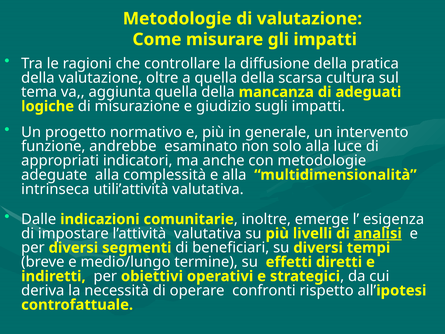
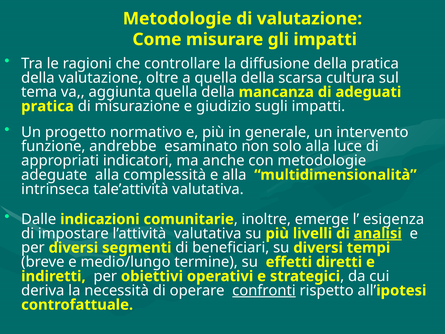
logiche at (48, 106): logiche -> pratica
utili’attività: utili’attività -> tale’attività
confronti underline: none -> present
